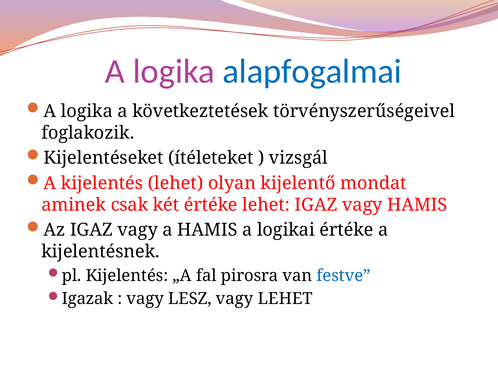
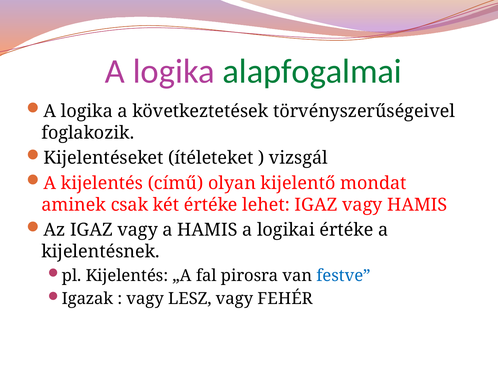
alapfogalmai colour: blue -> green
kijelentés lehet: lehet -> című
vagy LEHET: LEHET -> FEHÉR
